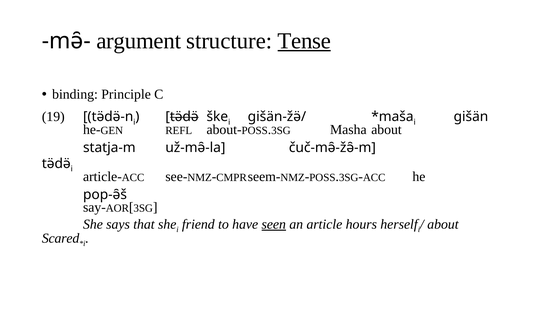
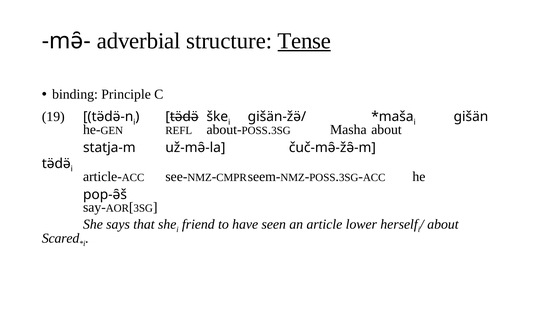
argument: argument -> adverbial
seen underline: present -> none
hours: hours -> lower
